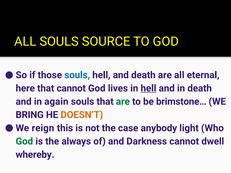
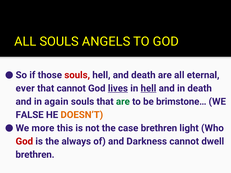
SOURCE: SOURCE -> ANGELS
souls at (77, 75) colour: blue -> red
here: here -> ever
lives underline: none -> present
BRING: BRING -> FALSE
reign: reign -> more
case anybody: anybody -> brethren
God at (24, 142) colour: green -> red
whereby at (35, 155): whereby -> brethren
